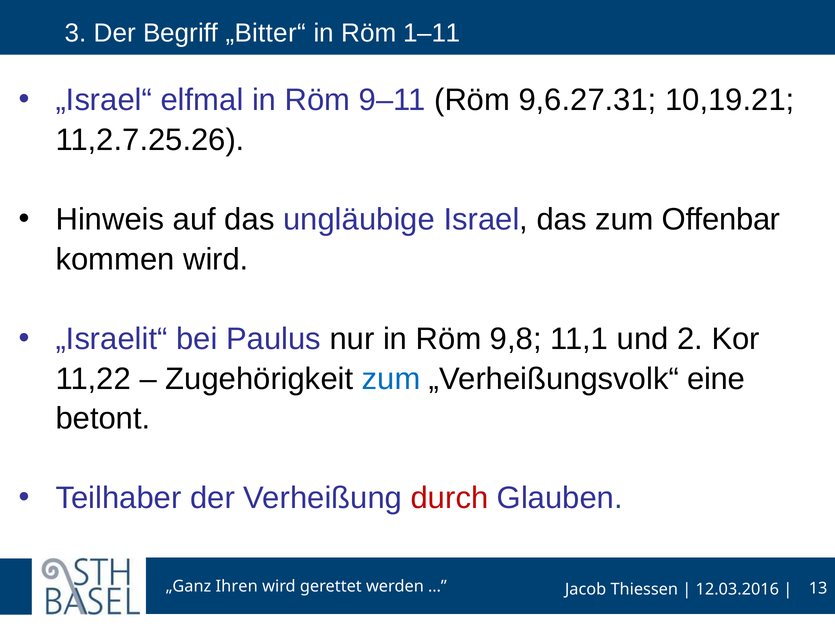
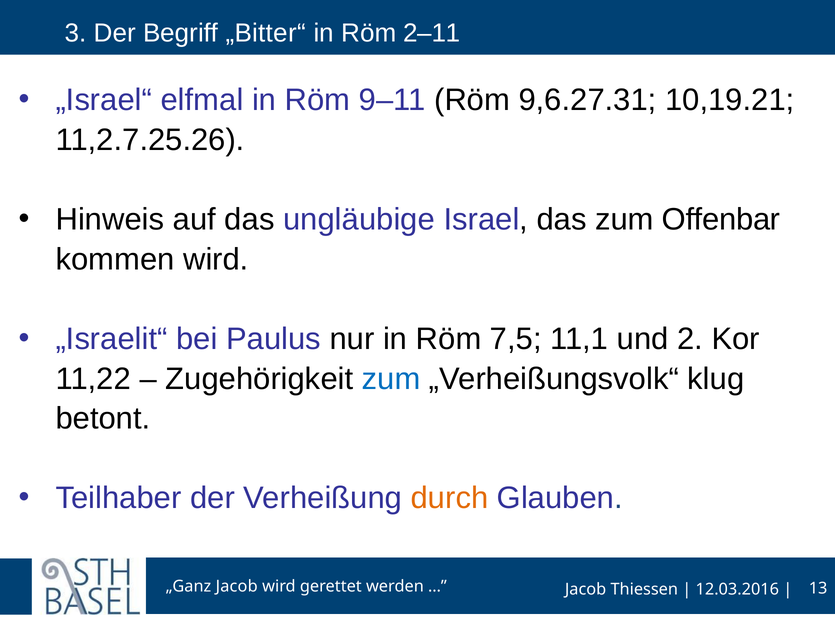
1–11: 1–11 -> 2–11
9,8: 9,8 -> 7,5
eine: eine -> klug
durch colour: red -> orange
Ihren at (237, 585): Ihren -> Jacob
